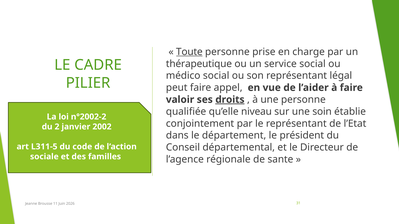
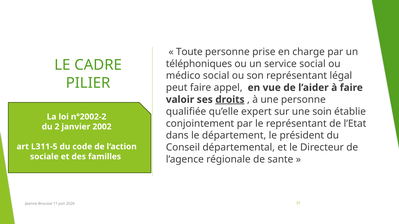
Toute underline: present -> none
thérapeutique: thérapeutique -> téléphoniques
niveau: niveau -> expert
